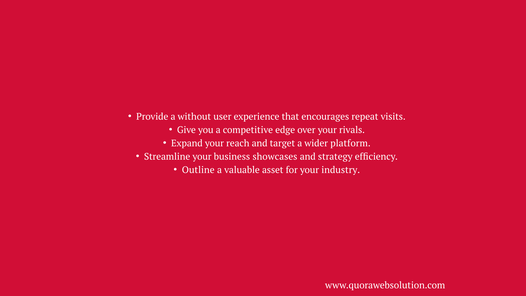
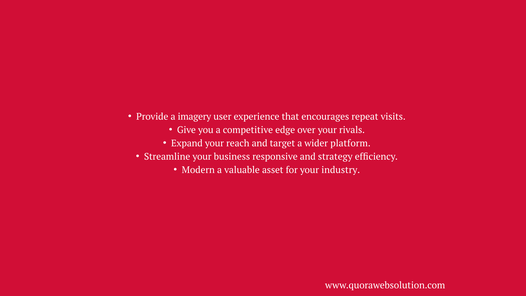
without: without -> imagery
showcases: showcases -> responsive
Outline: Outline -> Modern
